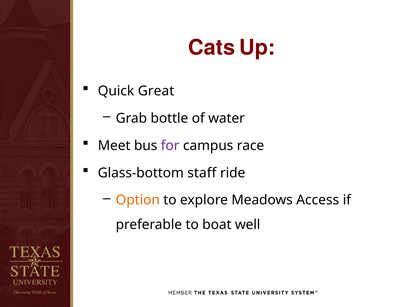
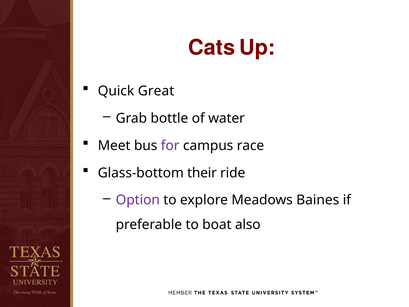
staff: staff -> their
Option colour: orange -> purple
Access: Access -> Baines
well: well -> also
